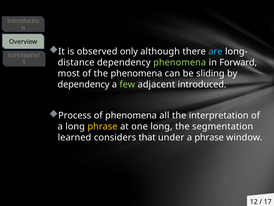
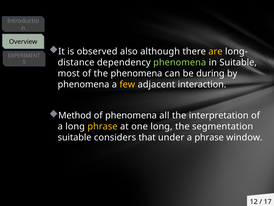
only: only -> also
are colour: light blue -> yellow
in Forward: Forward -> Suitable
sliding: sliding -> during
dependency at (83, 84): dependency -> phenomena
few colour: light green -> yellow
introduced: introduced -> interaction
Process: Process -> Method
learned at (74, 137): learned -> suitable
